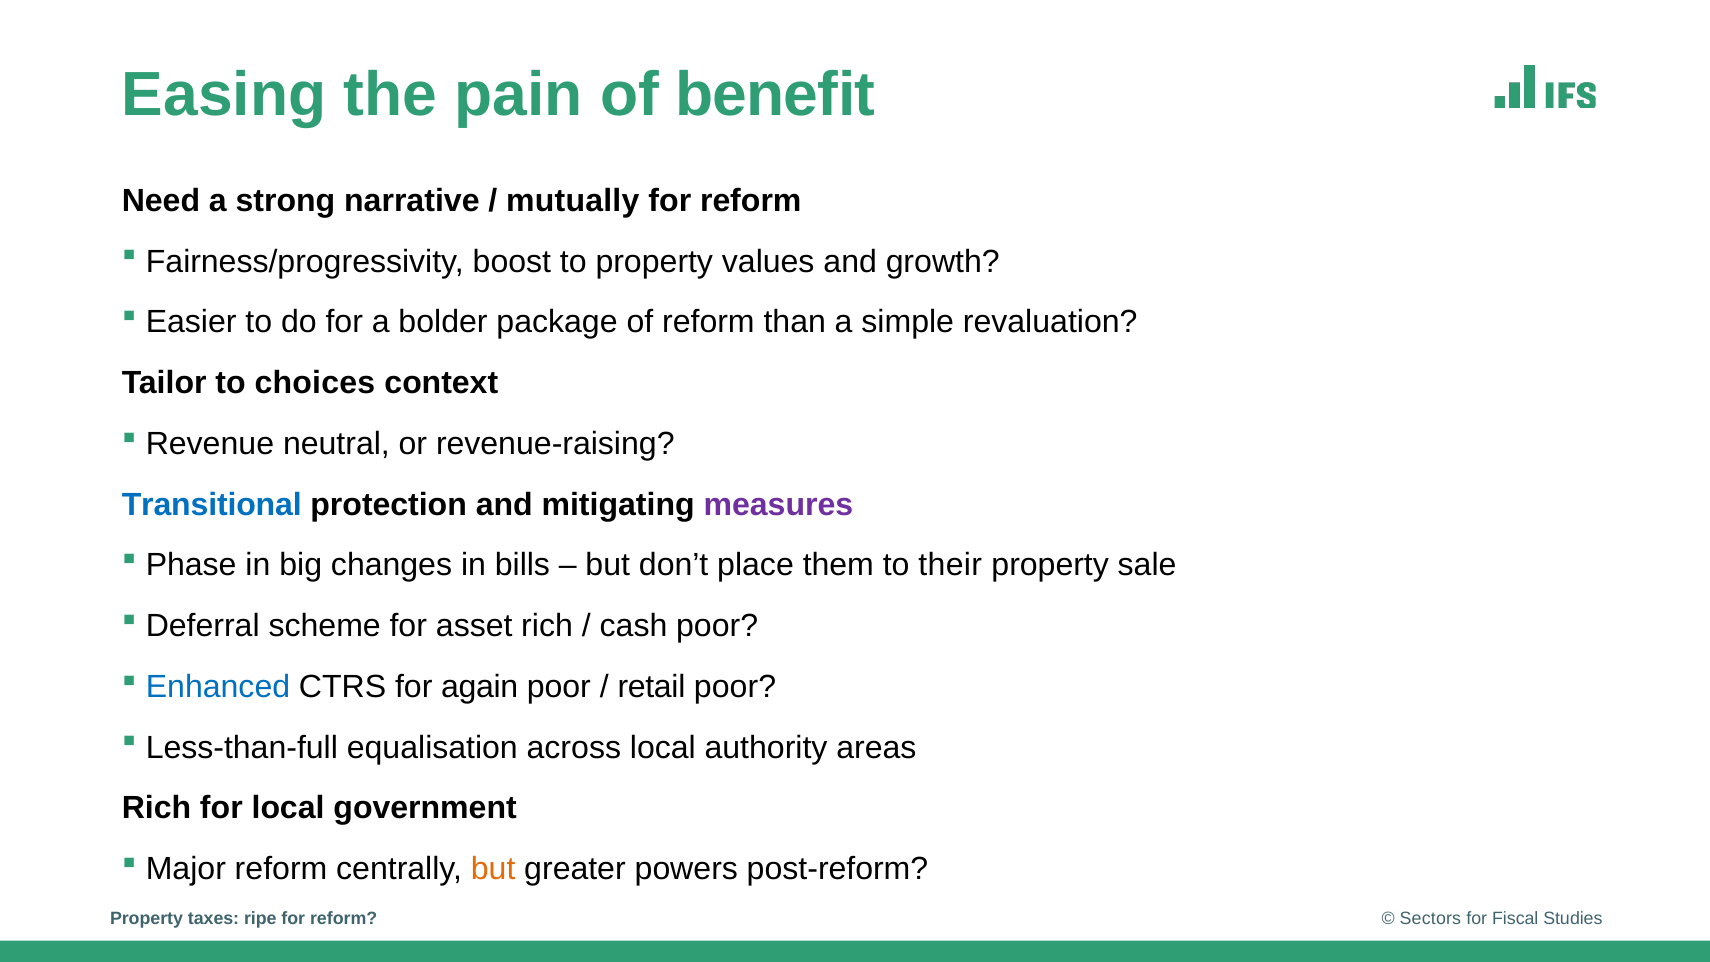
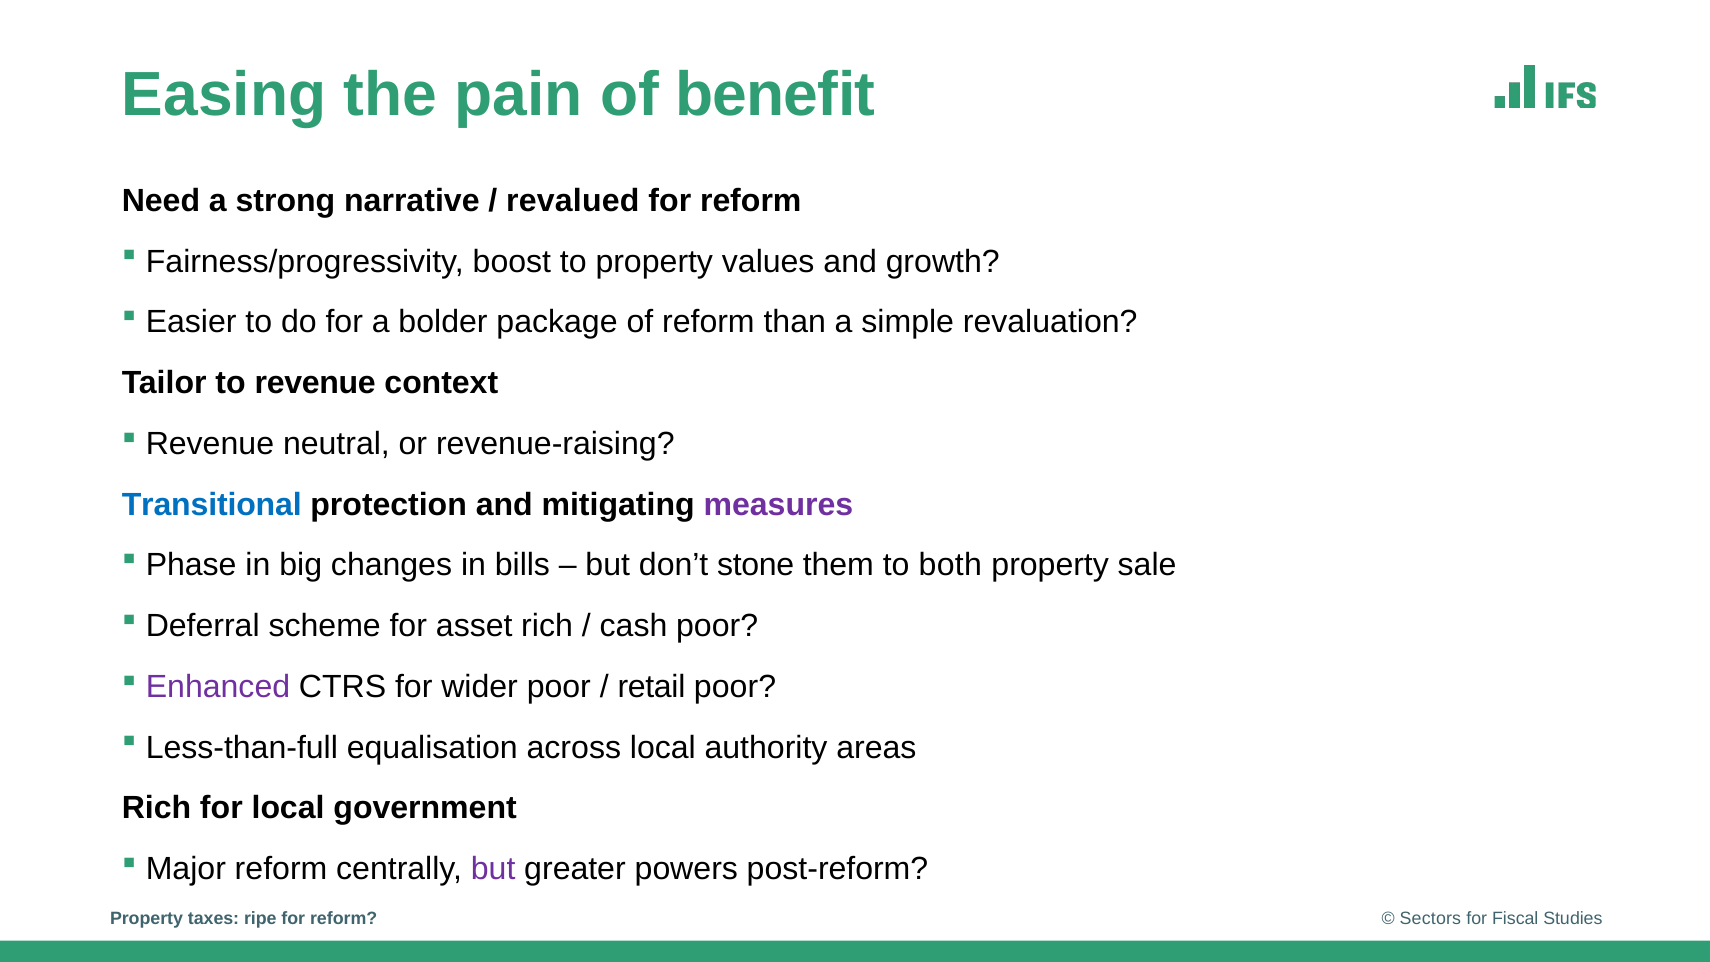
mutually: mutually -> revalued
to choices: choices -> revenue
place: place -> stone
their: their -> both
Enhanced colour: blue -> purple
again: again -> wider
but at (493, 869) colour: orange -> purple
